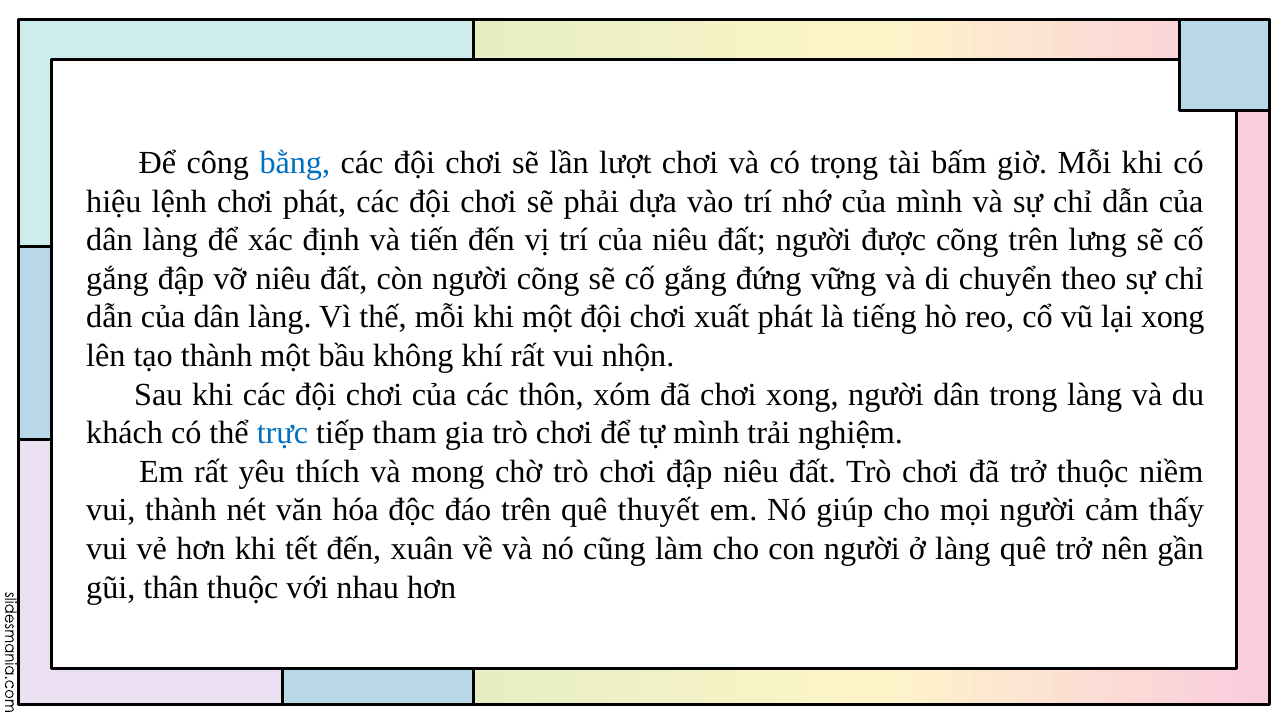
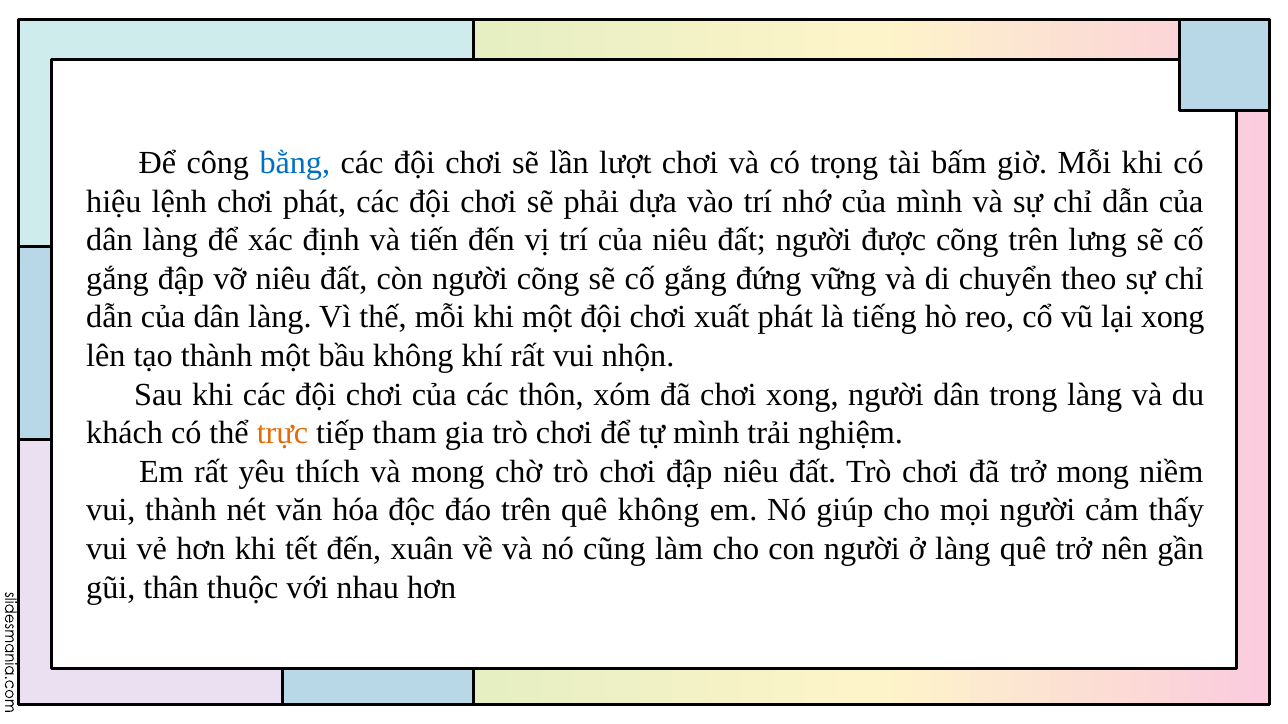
trực colour: blue -> orange
trở thuộc: thuộc -> mong
quê thuyết: thuyết -> không
